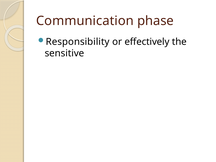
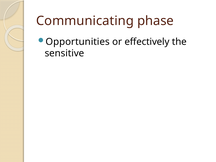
Communication: Communication -> Communicating
Responsibility: Responsibility -> Opportunities
